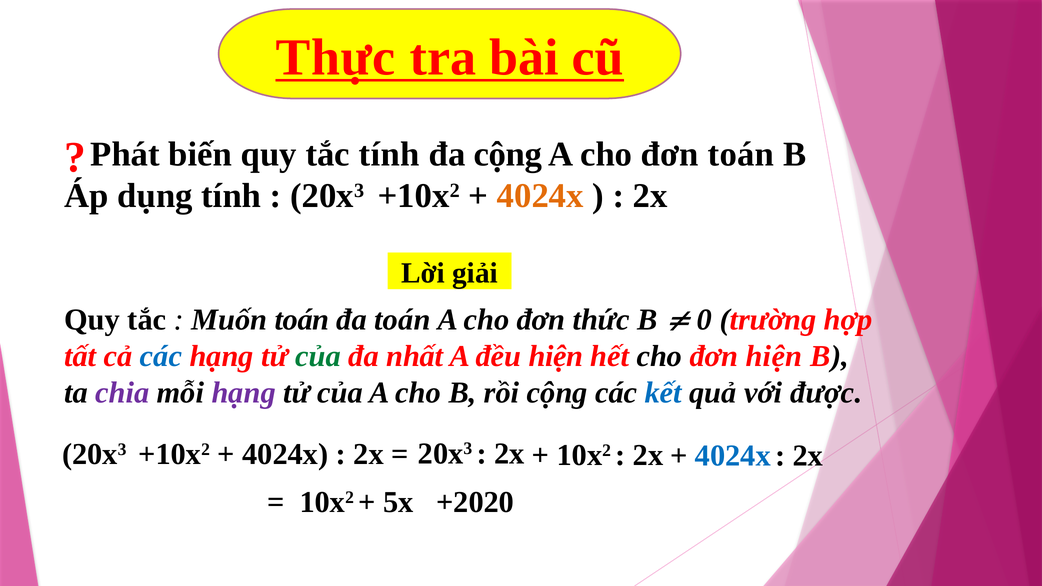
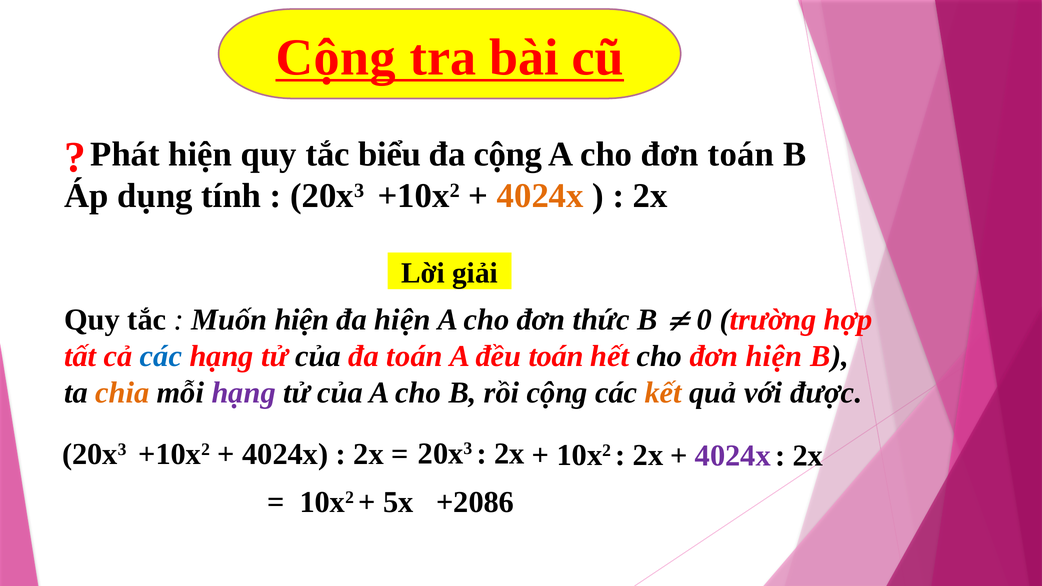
Thực at (336, 57): Thực -> Cộng
Phát biến: biến -> hiện
tắc tính: tính -> biểu
Muốn toán: toán -> hiện
đa toán: toán -> hiện
của at (318, 356) colour: green -> black
đa nhất: nhất -> toán
đều hiện: hiện -> toán
chia colour: purple -> orange
kết colour: blue -> orange
4024x at (733, 456) colour: blue -> purple
+2020: +2020 -> +2086
